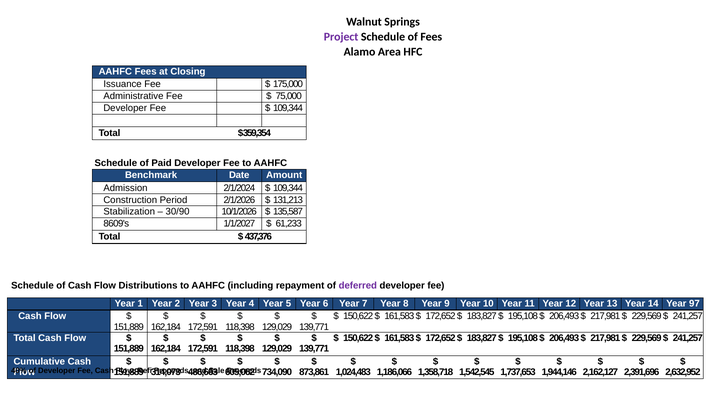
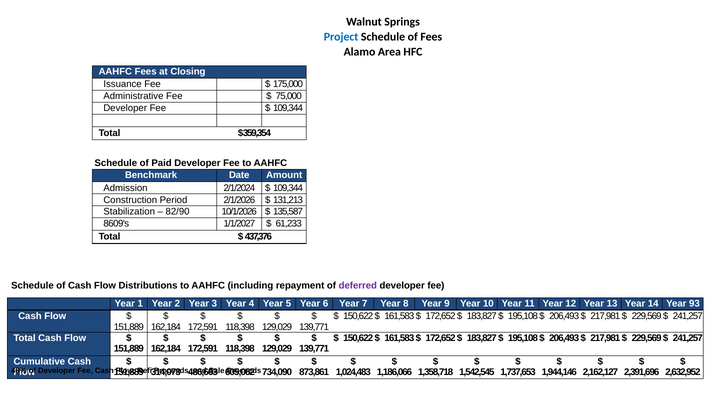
Project colour: purple -> blue
30/90: 30/90 -> 82/90
97: 97 -> 93
